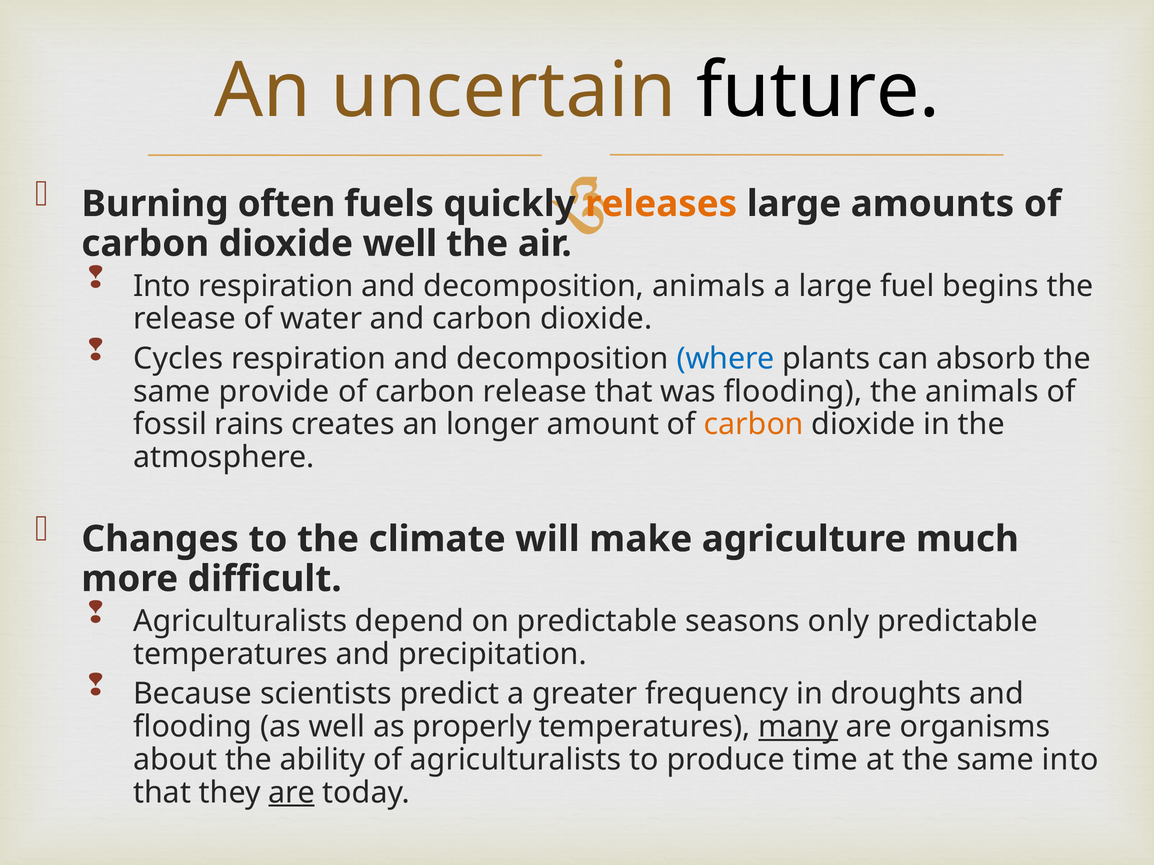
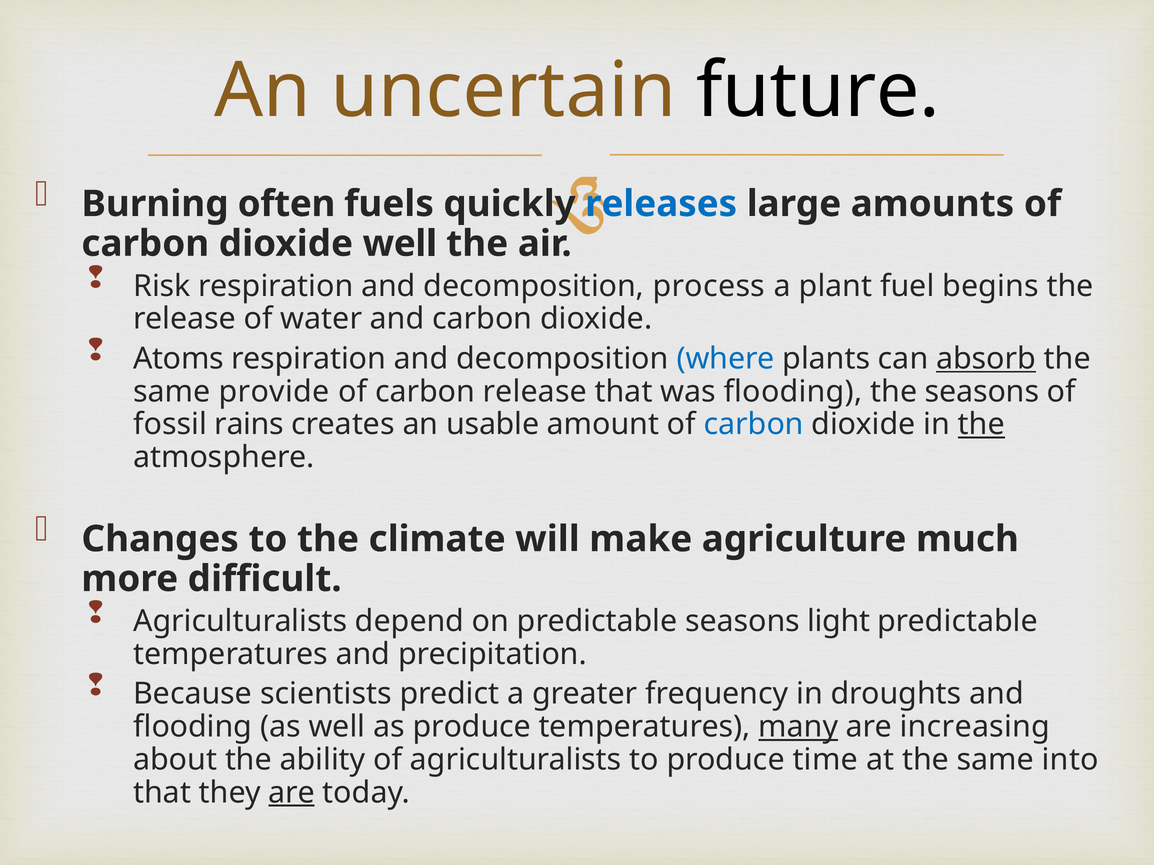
releases colour: orange -> blue
Into at (162, 286): Into -> Risk
decomposition animals: animals -> process
a large: large -> plant
Cycles: Cycles -> Atoms
absorb underline: none -> present
the animals: animals -> seasons
longer: longer -> usable
carbon at (754, 425) colour: orange -> blue
the at (981, 425) underline: none -> present
only: only -> light
as properly: properly -> produce
organisms: organisms -> increasing
